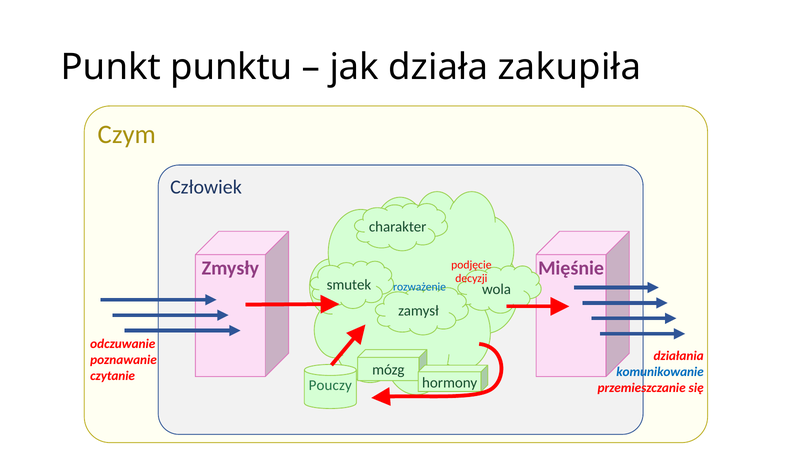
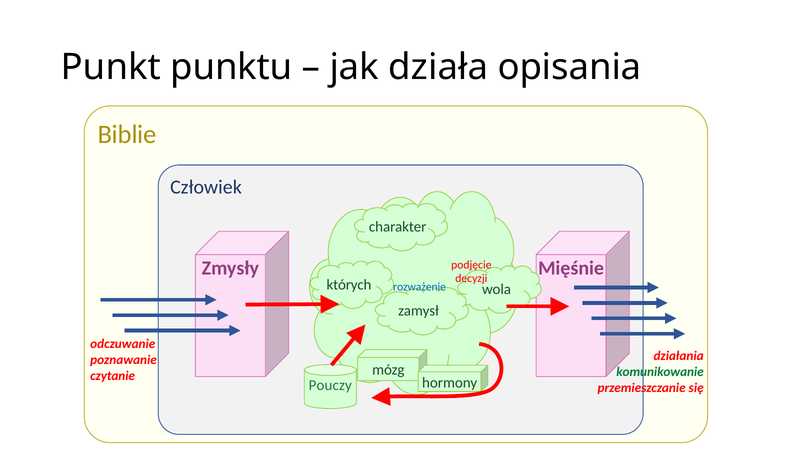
zakupiła: zakupiła -> opisania
Czym: Czym -> Biblie
smutek: smutek -> których
komunikowanie colour: blue -> green
